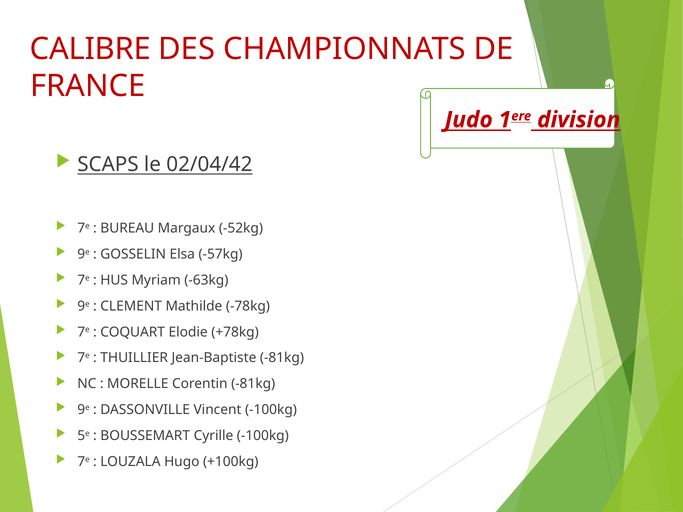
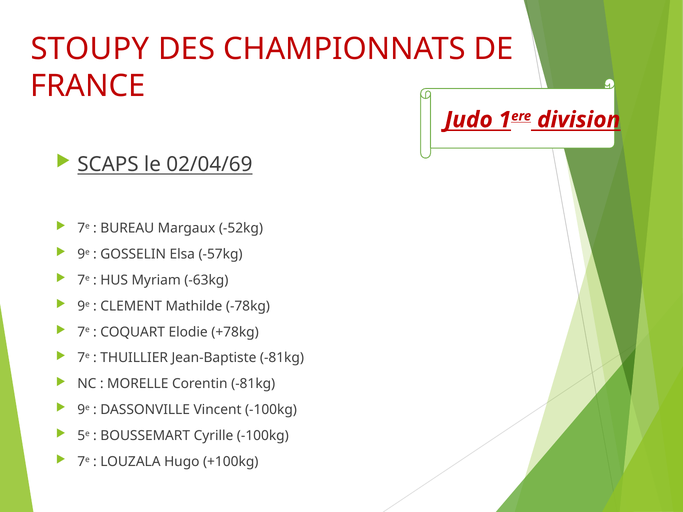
CALIBRE: CALIBRE -> STOUPY
02/04/42: 02/04/42 -> 02/04/69
